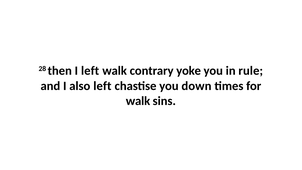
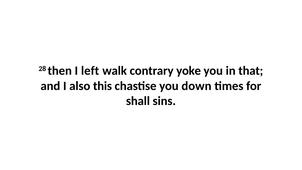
rule: rule -> that
also left: left -> this
walk at (138, 101): walk -> shall
